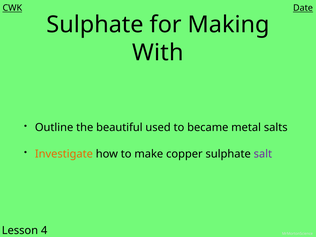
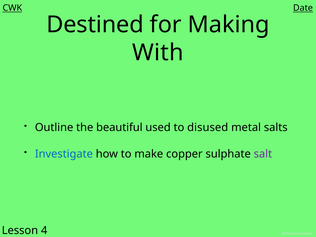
Sulphate at (95, 25): Sulphate -> Destined
became: became -> disused
Investigate colour: orange -> blue
